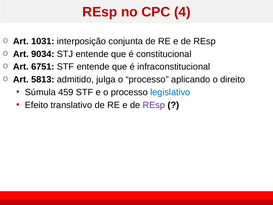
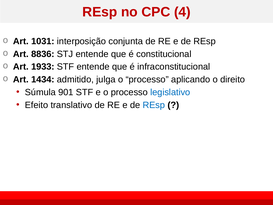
9034: 9034 -> 8836
6751: 6751 -> 1933
5813: 5813 -> 1434
459: 459 -> 901
REsp at (154, 105) colour: purple -> blue
